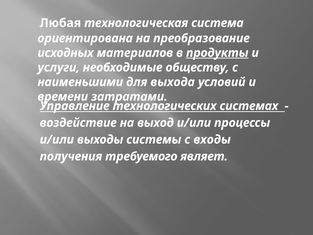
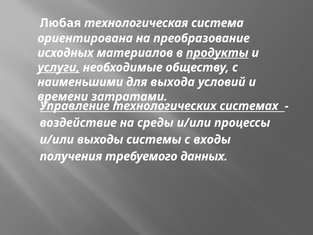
услуги underline: none -> present
выход: выход -> среды
являет: являет -> данных
